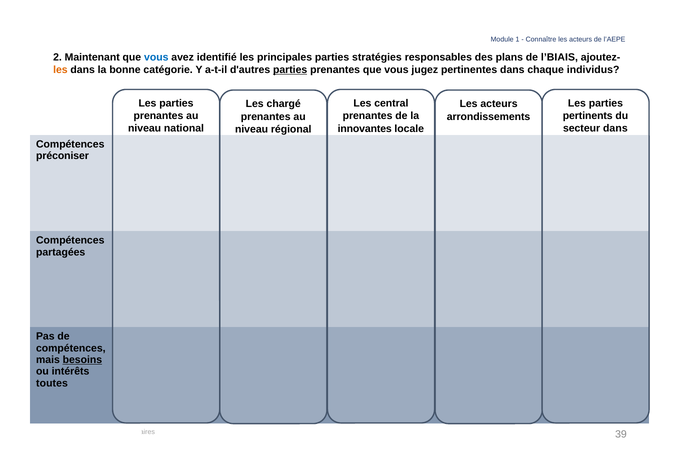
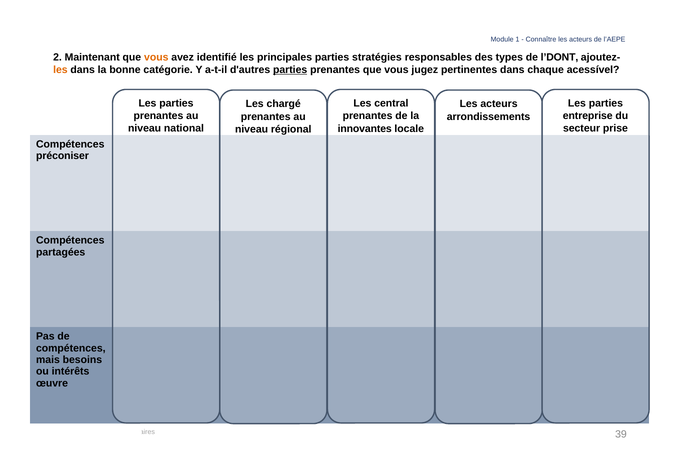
vous at (156, 57) colour: blue -> orange
plans: plans -> types
l’BIAIS: l’BIAIS -> l’DONT
individus: individus -> acessível
pertinents: pertinents -> entreprise
secteur dans: dans -> prise
besoins underline: present -> none
toutes: toutes -> œuvre
